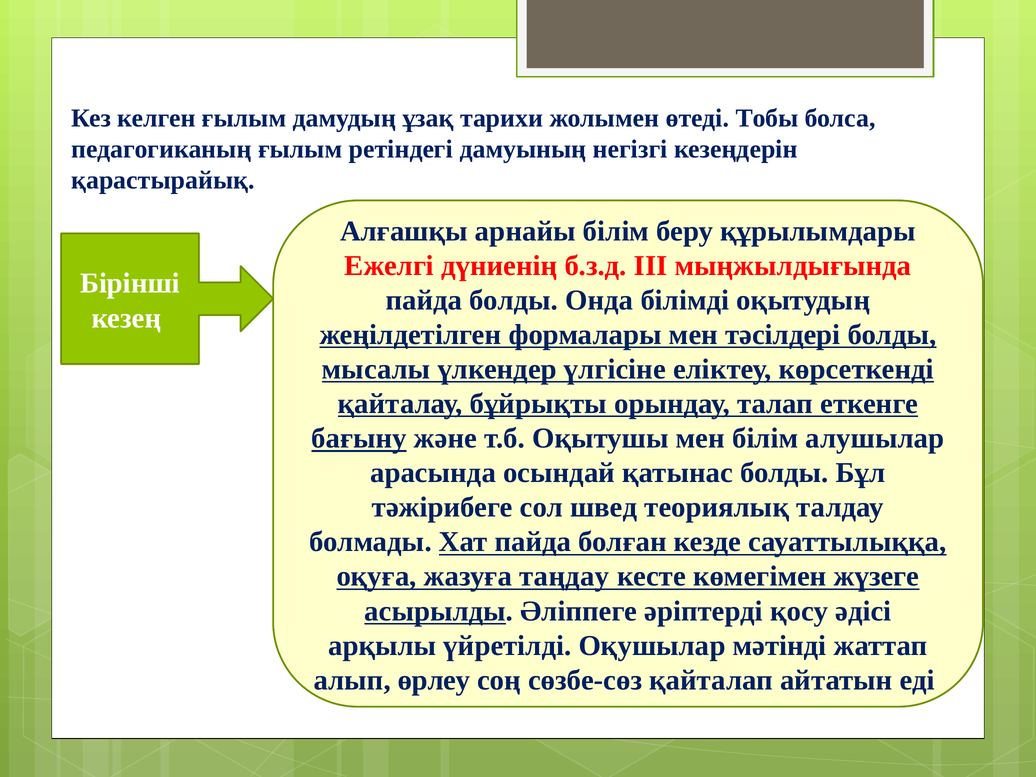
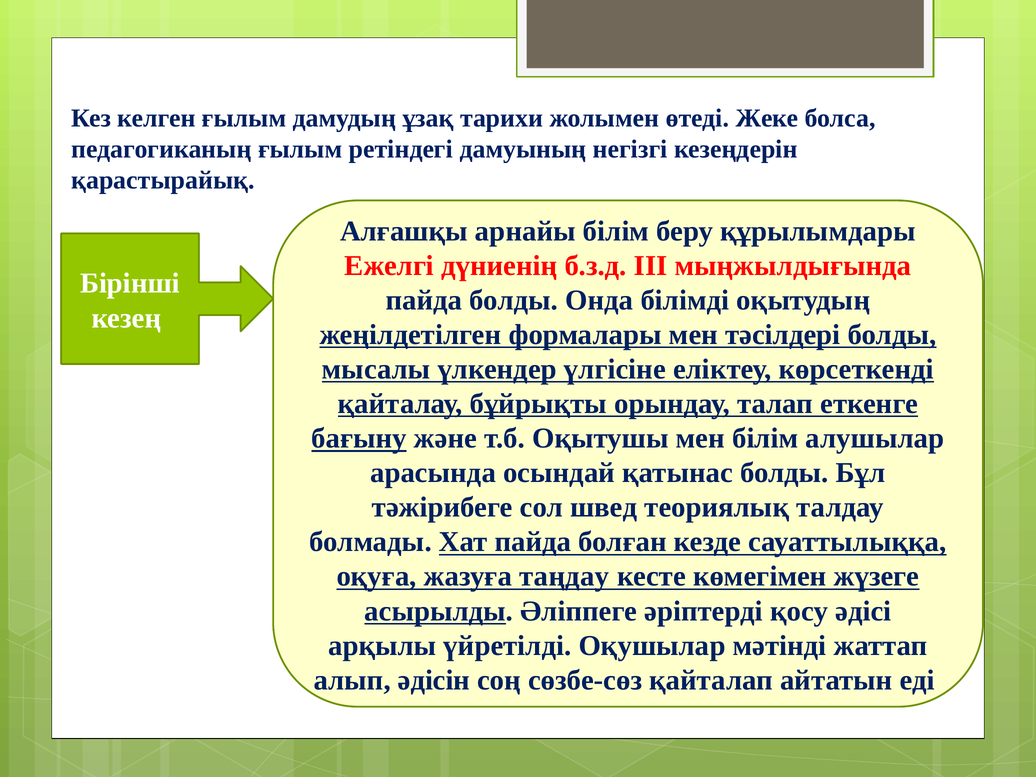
Тобы: Тобы -> Жеке
өрлеу: өрлеу -> әдісін
